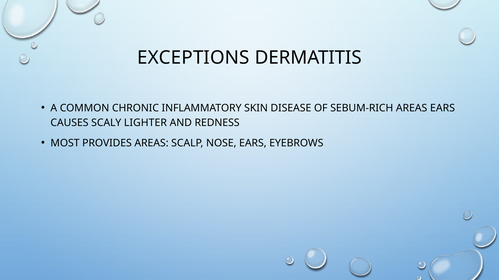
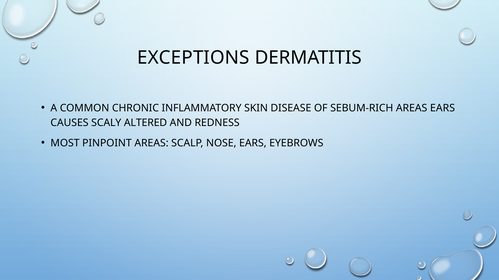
LIGHTER: LIGHTER -> ALTERED
PROVIDES: PROVIDES -> PINPOINT
